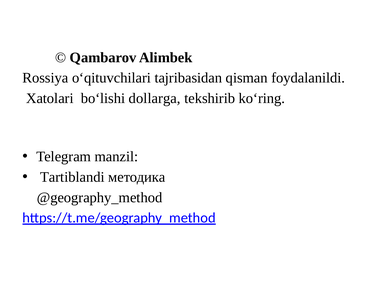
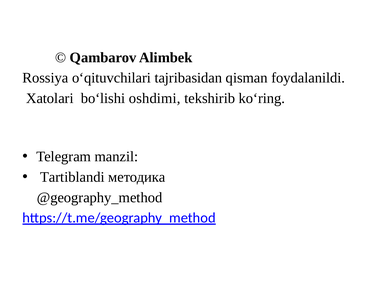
dollarga: dollarga -> oshdimi
